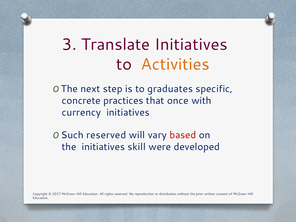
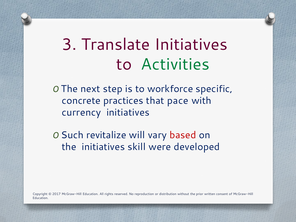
Activities colour: orange -> green
graduates: graduates -> workforce
once: once -> pace
Such reserved: reserved -> revitalize
